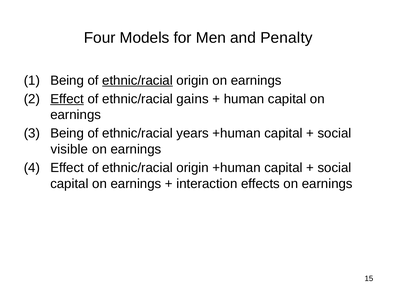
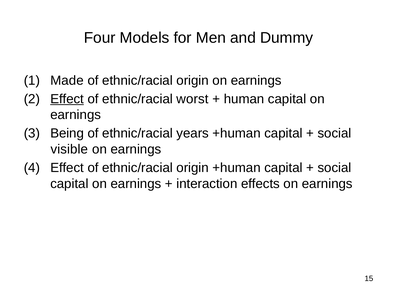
Penalty: Penalty -> Dummy
Being at (67, 80): Being -> Made
ethnic/racial at (137, 80) underline: present -> none
gains: gains -> worst
